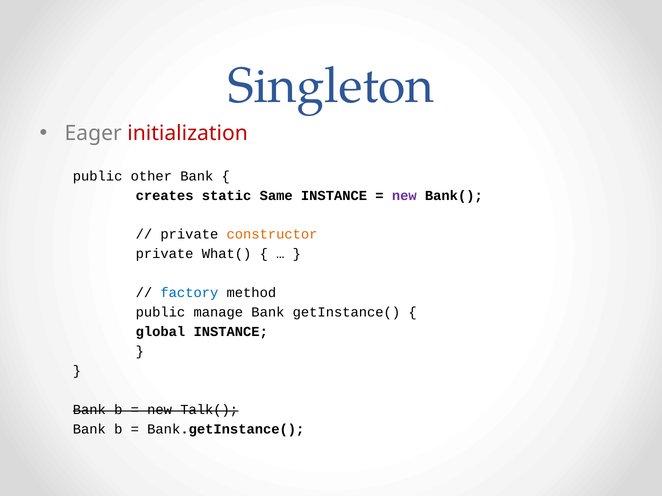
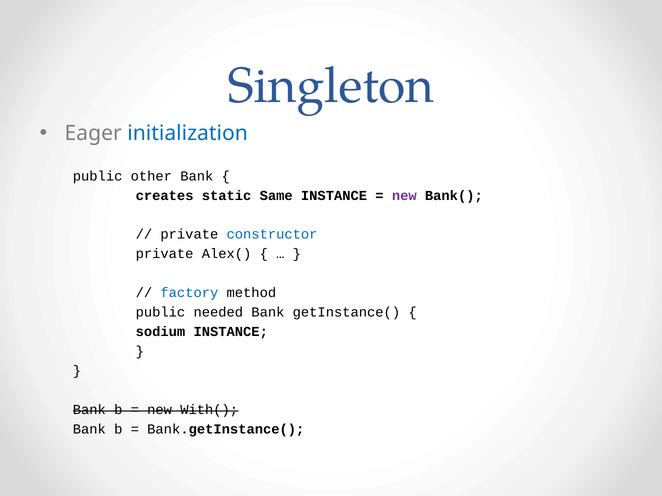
initialization colour: red -> blue
constructor colour: orange -> blue
What(: What( -> Alex(
manage: manage -> needed
global: global -> sodium
Talk(: Talk( -> With(
